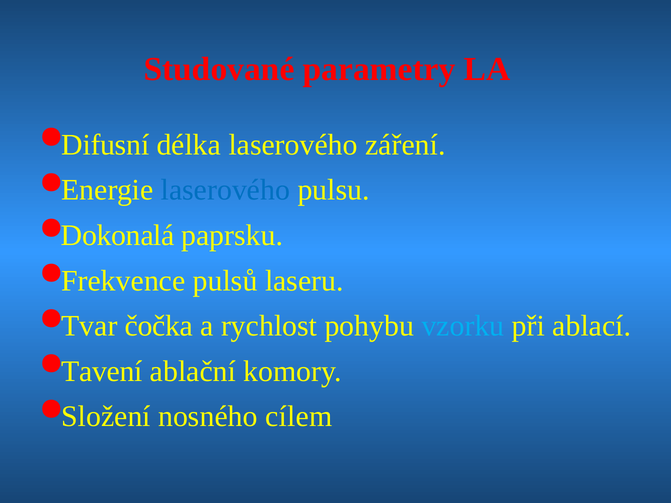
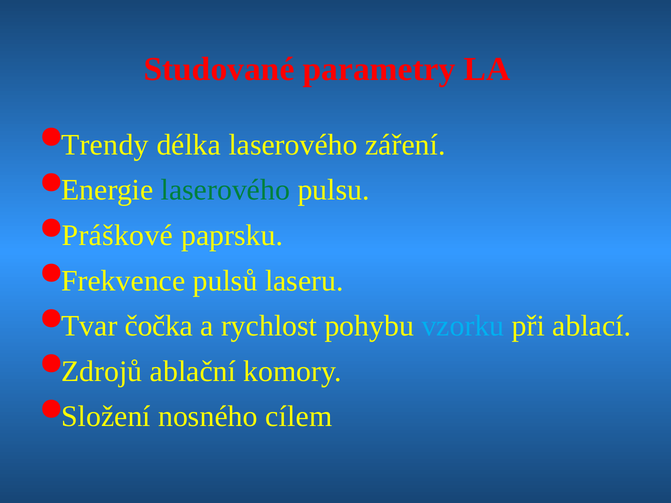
Difusní: Difusní -> Trendy
laserového at (225, 190) colour: blue -> green
Dokonalá: Dokonalá -> Práškové
Tavení: Tavení -> Zdrojů
